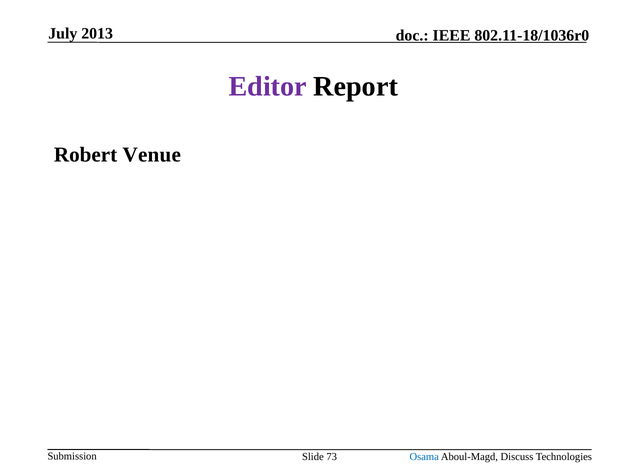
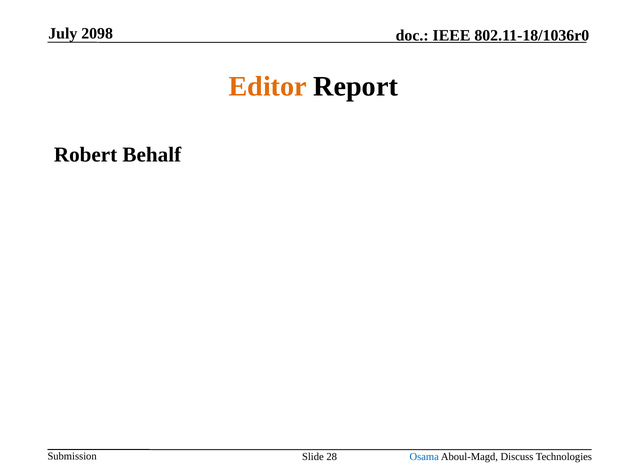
2013: 2013 -> 2098
Editor colour: purple -> orange
Venue: Venue -> Behalf
73: 73 -> 28
